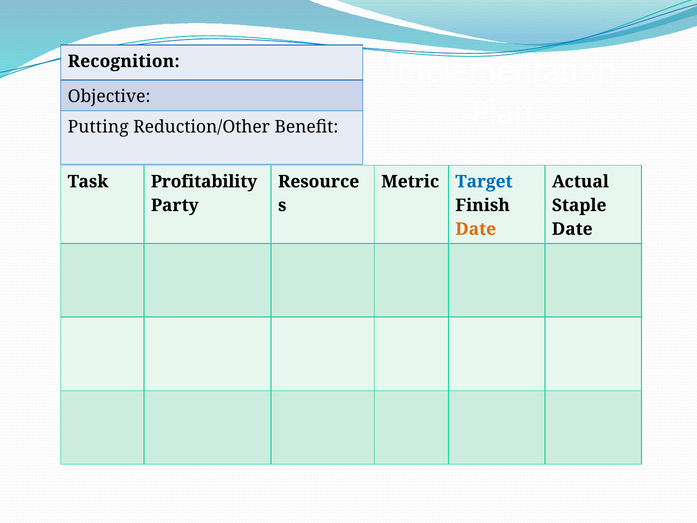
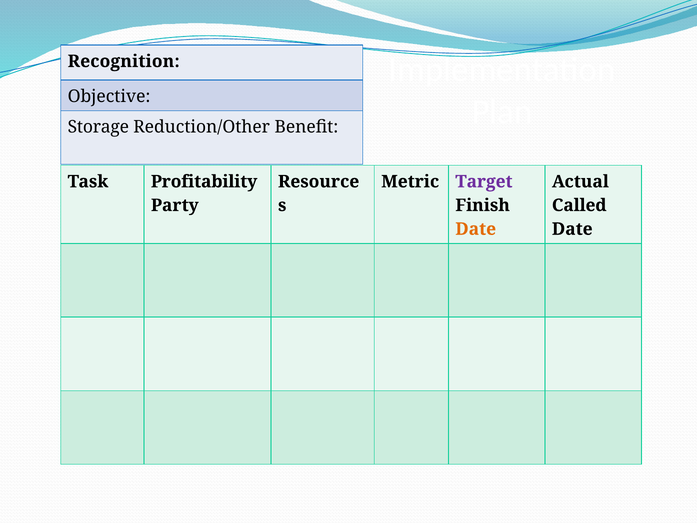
Putting: Putting -> Storage
Target colour: blue -> purple
Staple: Staple -> Called
